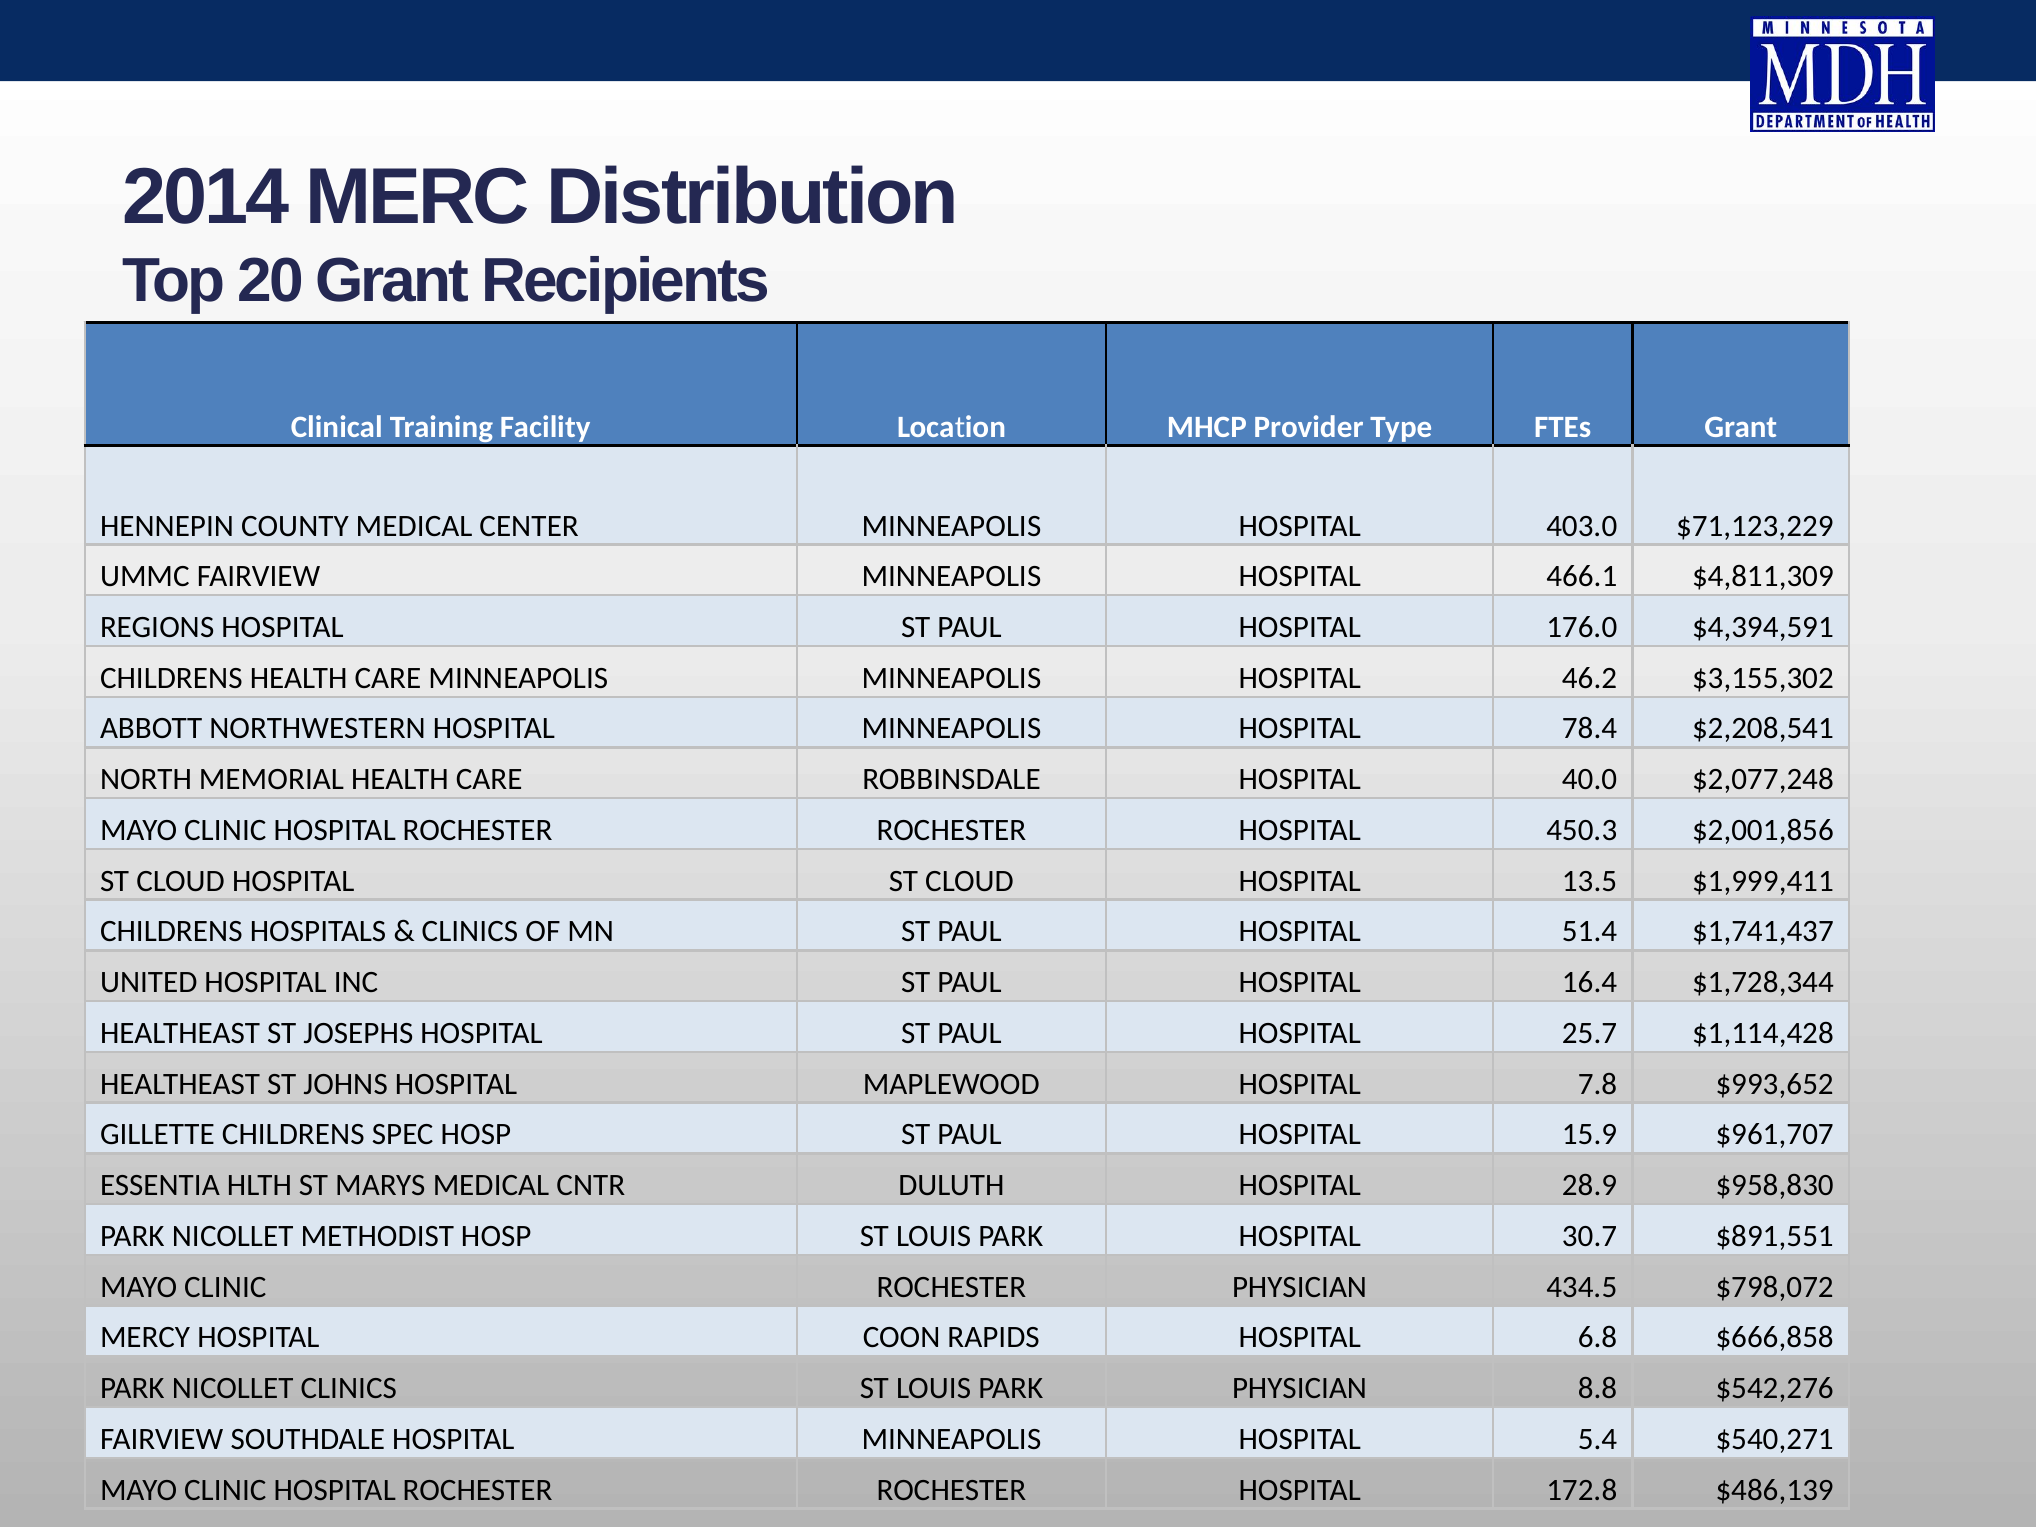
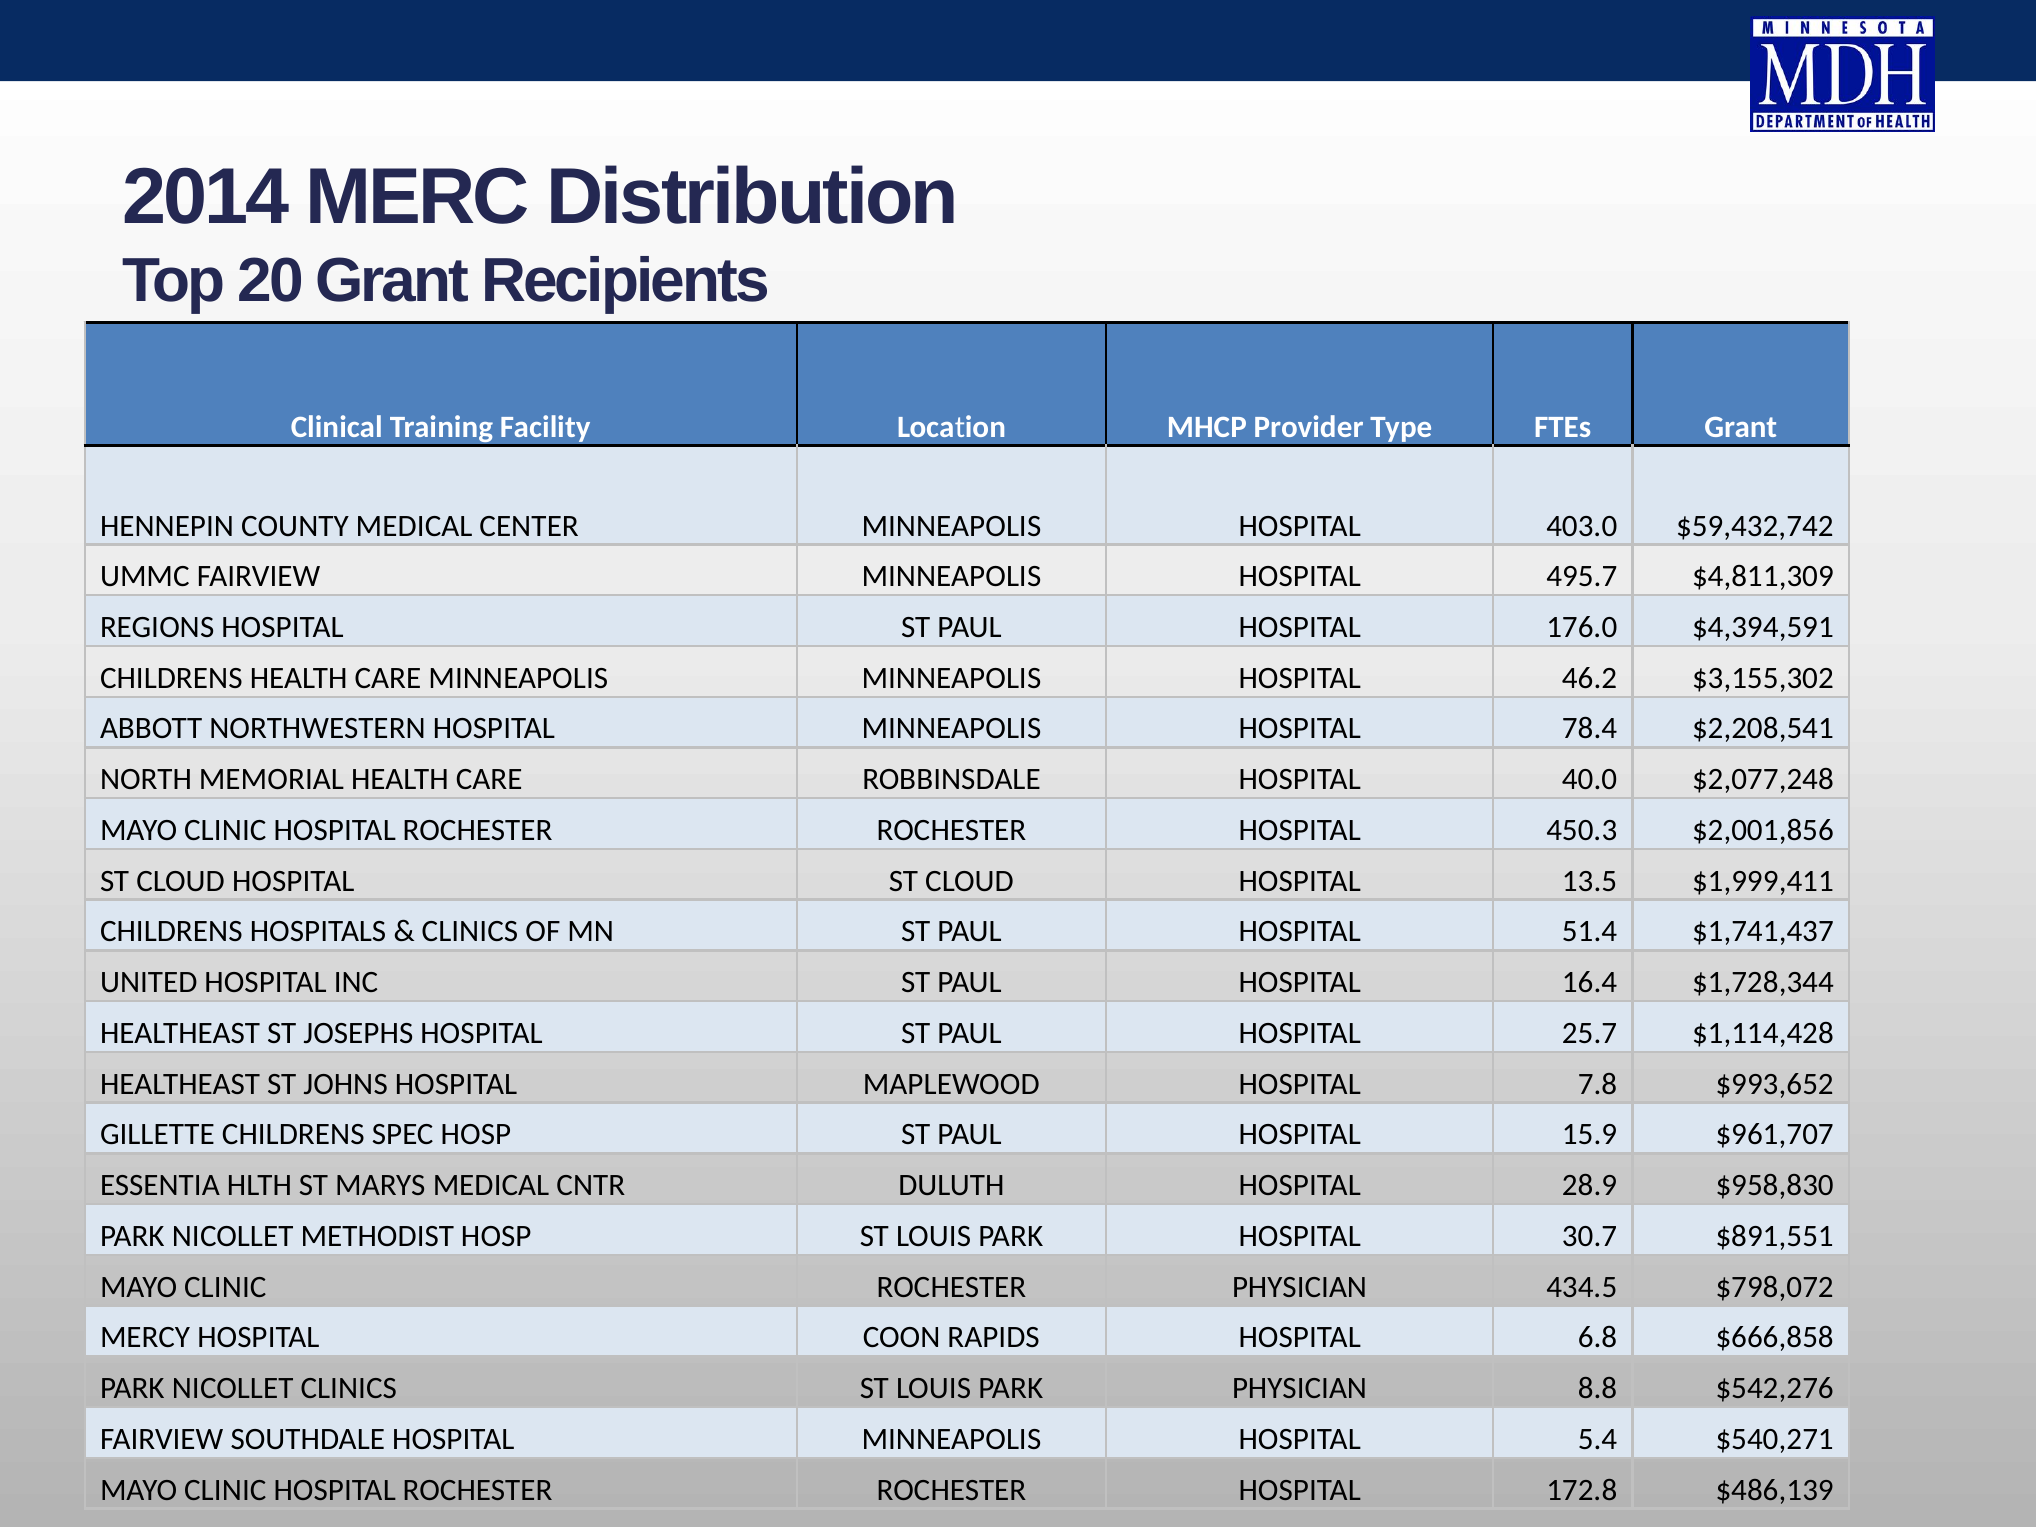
$71,123,229: $71,123,229 -> $59,432,742
466.1: 466.1 -> 495.7
